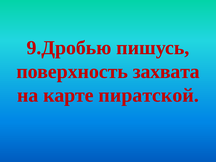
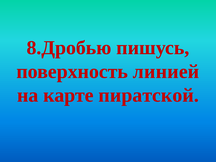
9.Дробью: 9.Дробью -> 8.Дробью
захвата: захвата -> линией
